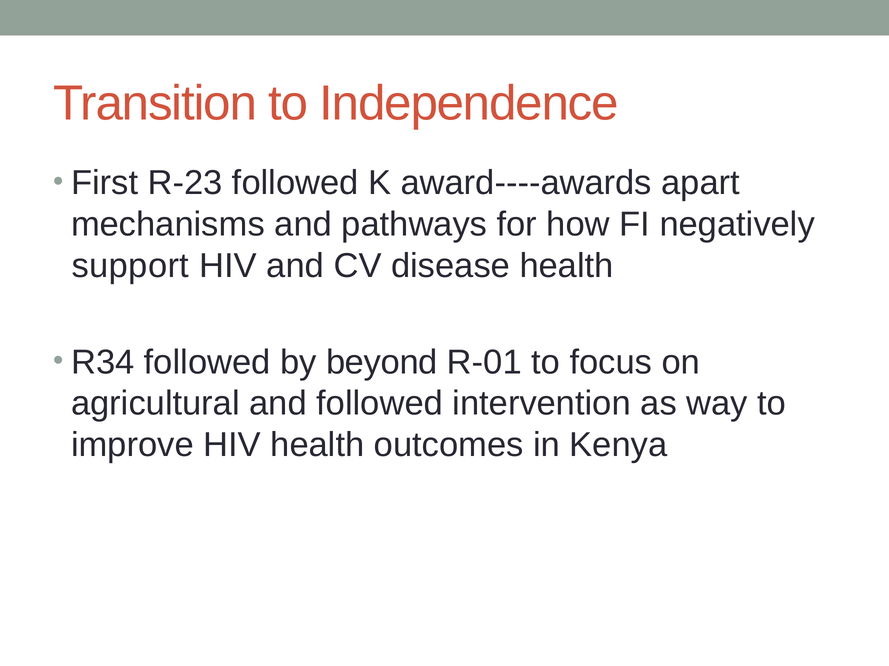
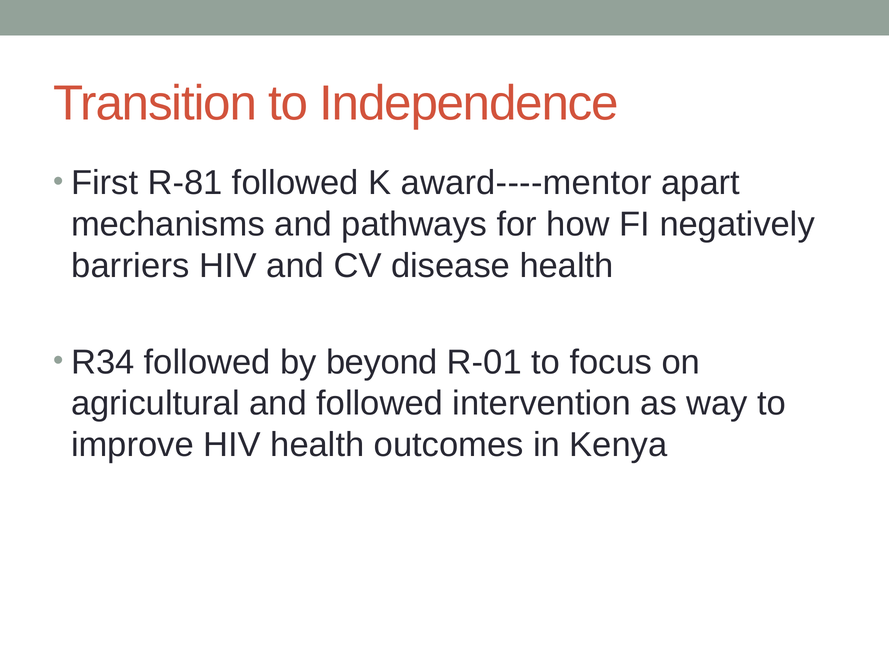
R-23: R-23 -> R-81
award----awards: award----awards -> award----mentor
support: support -> barriers
